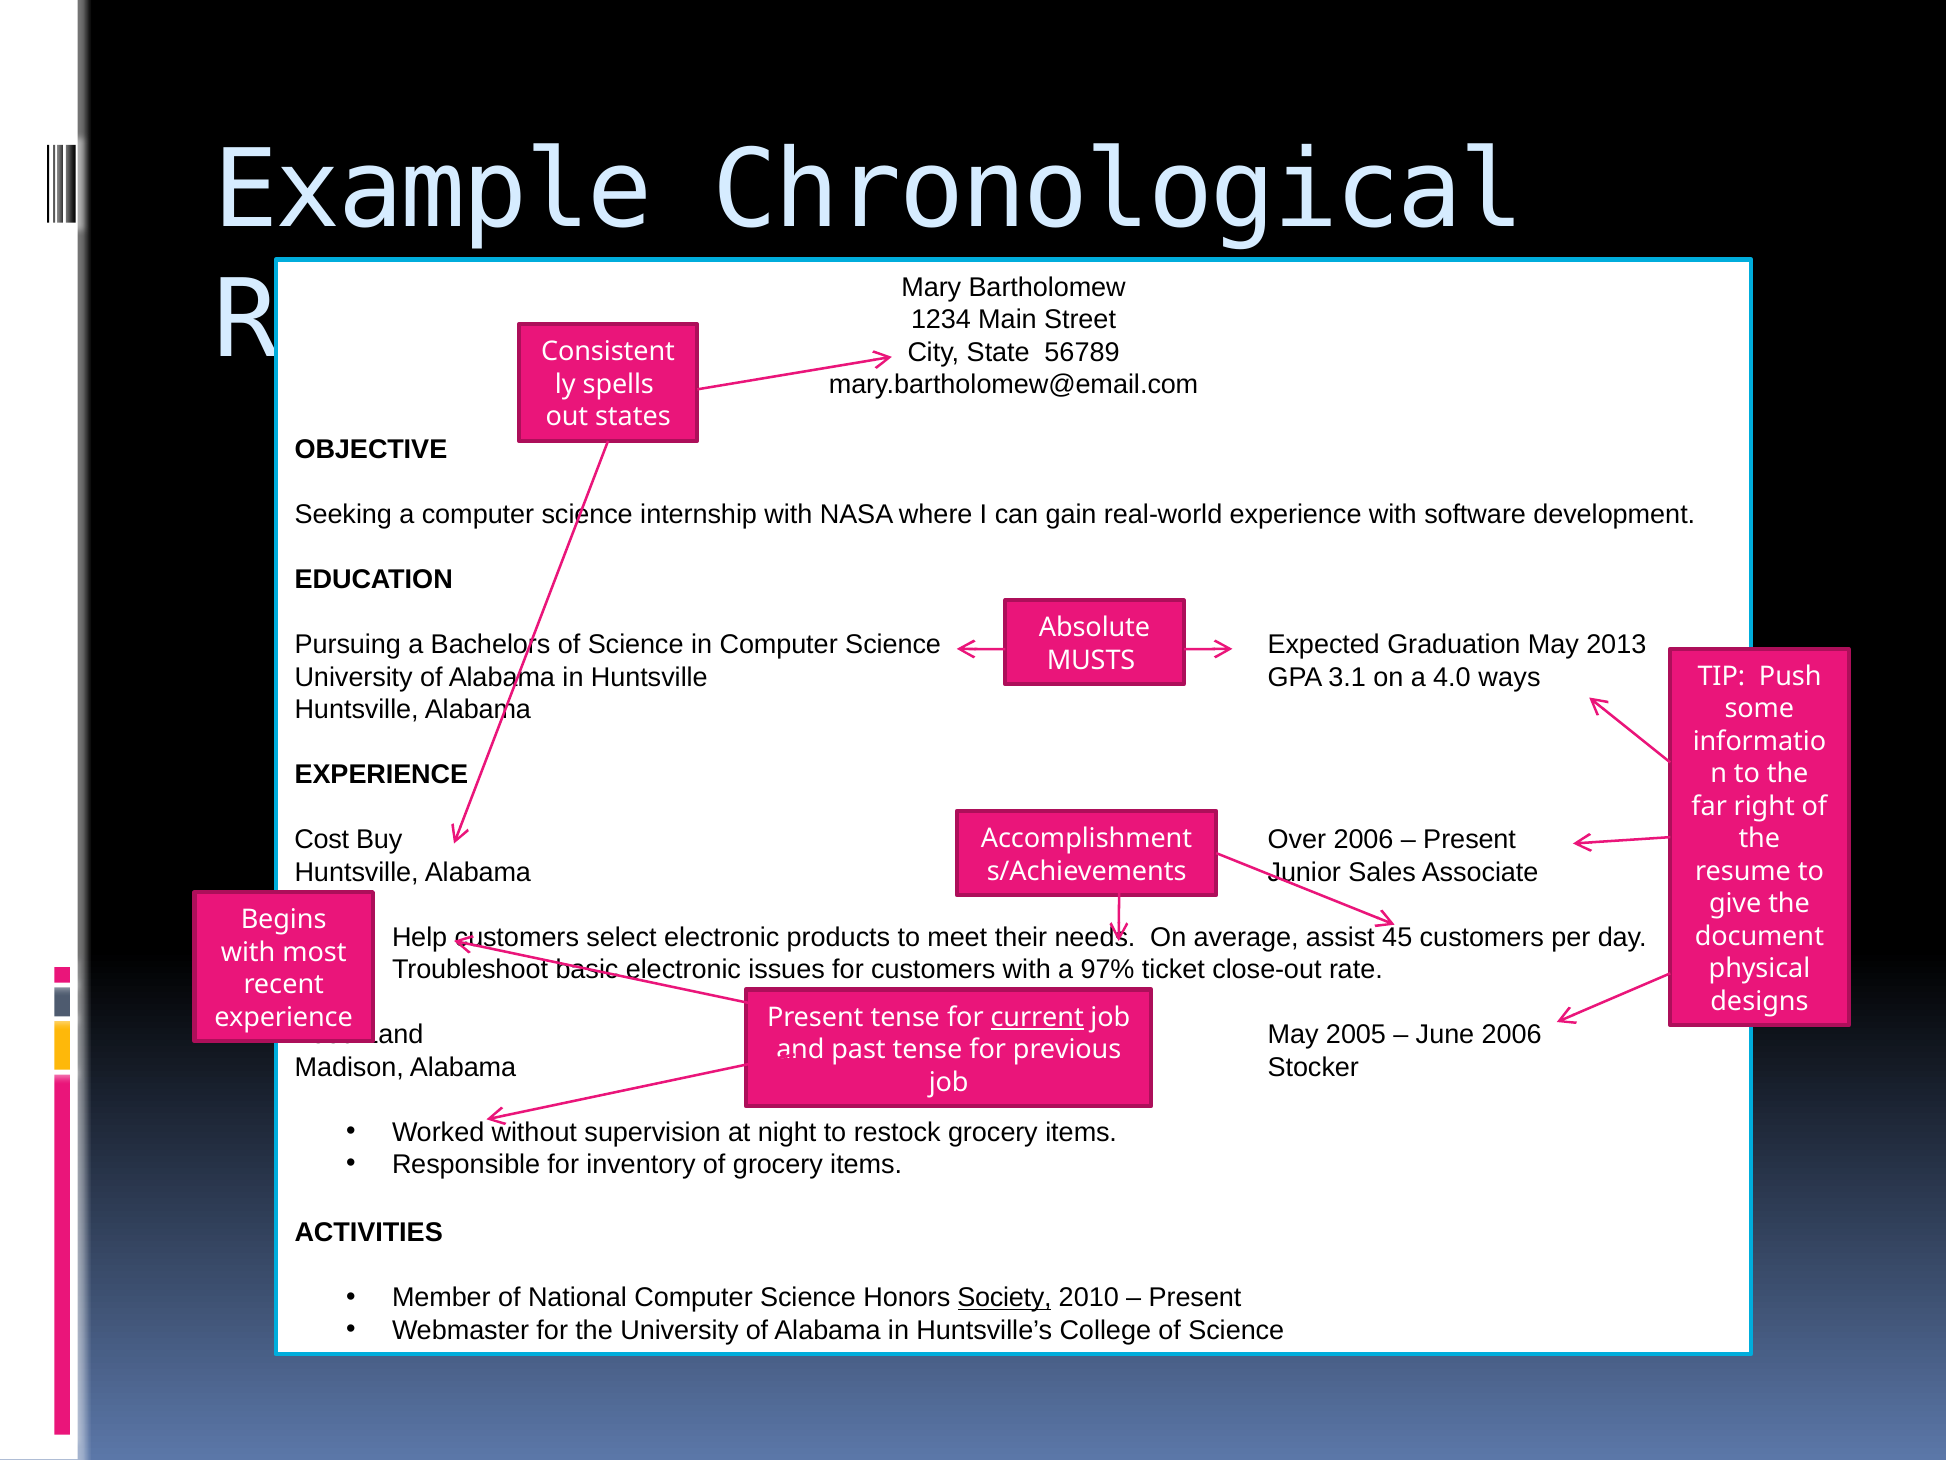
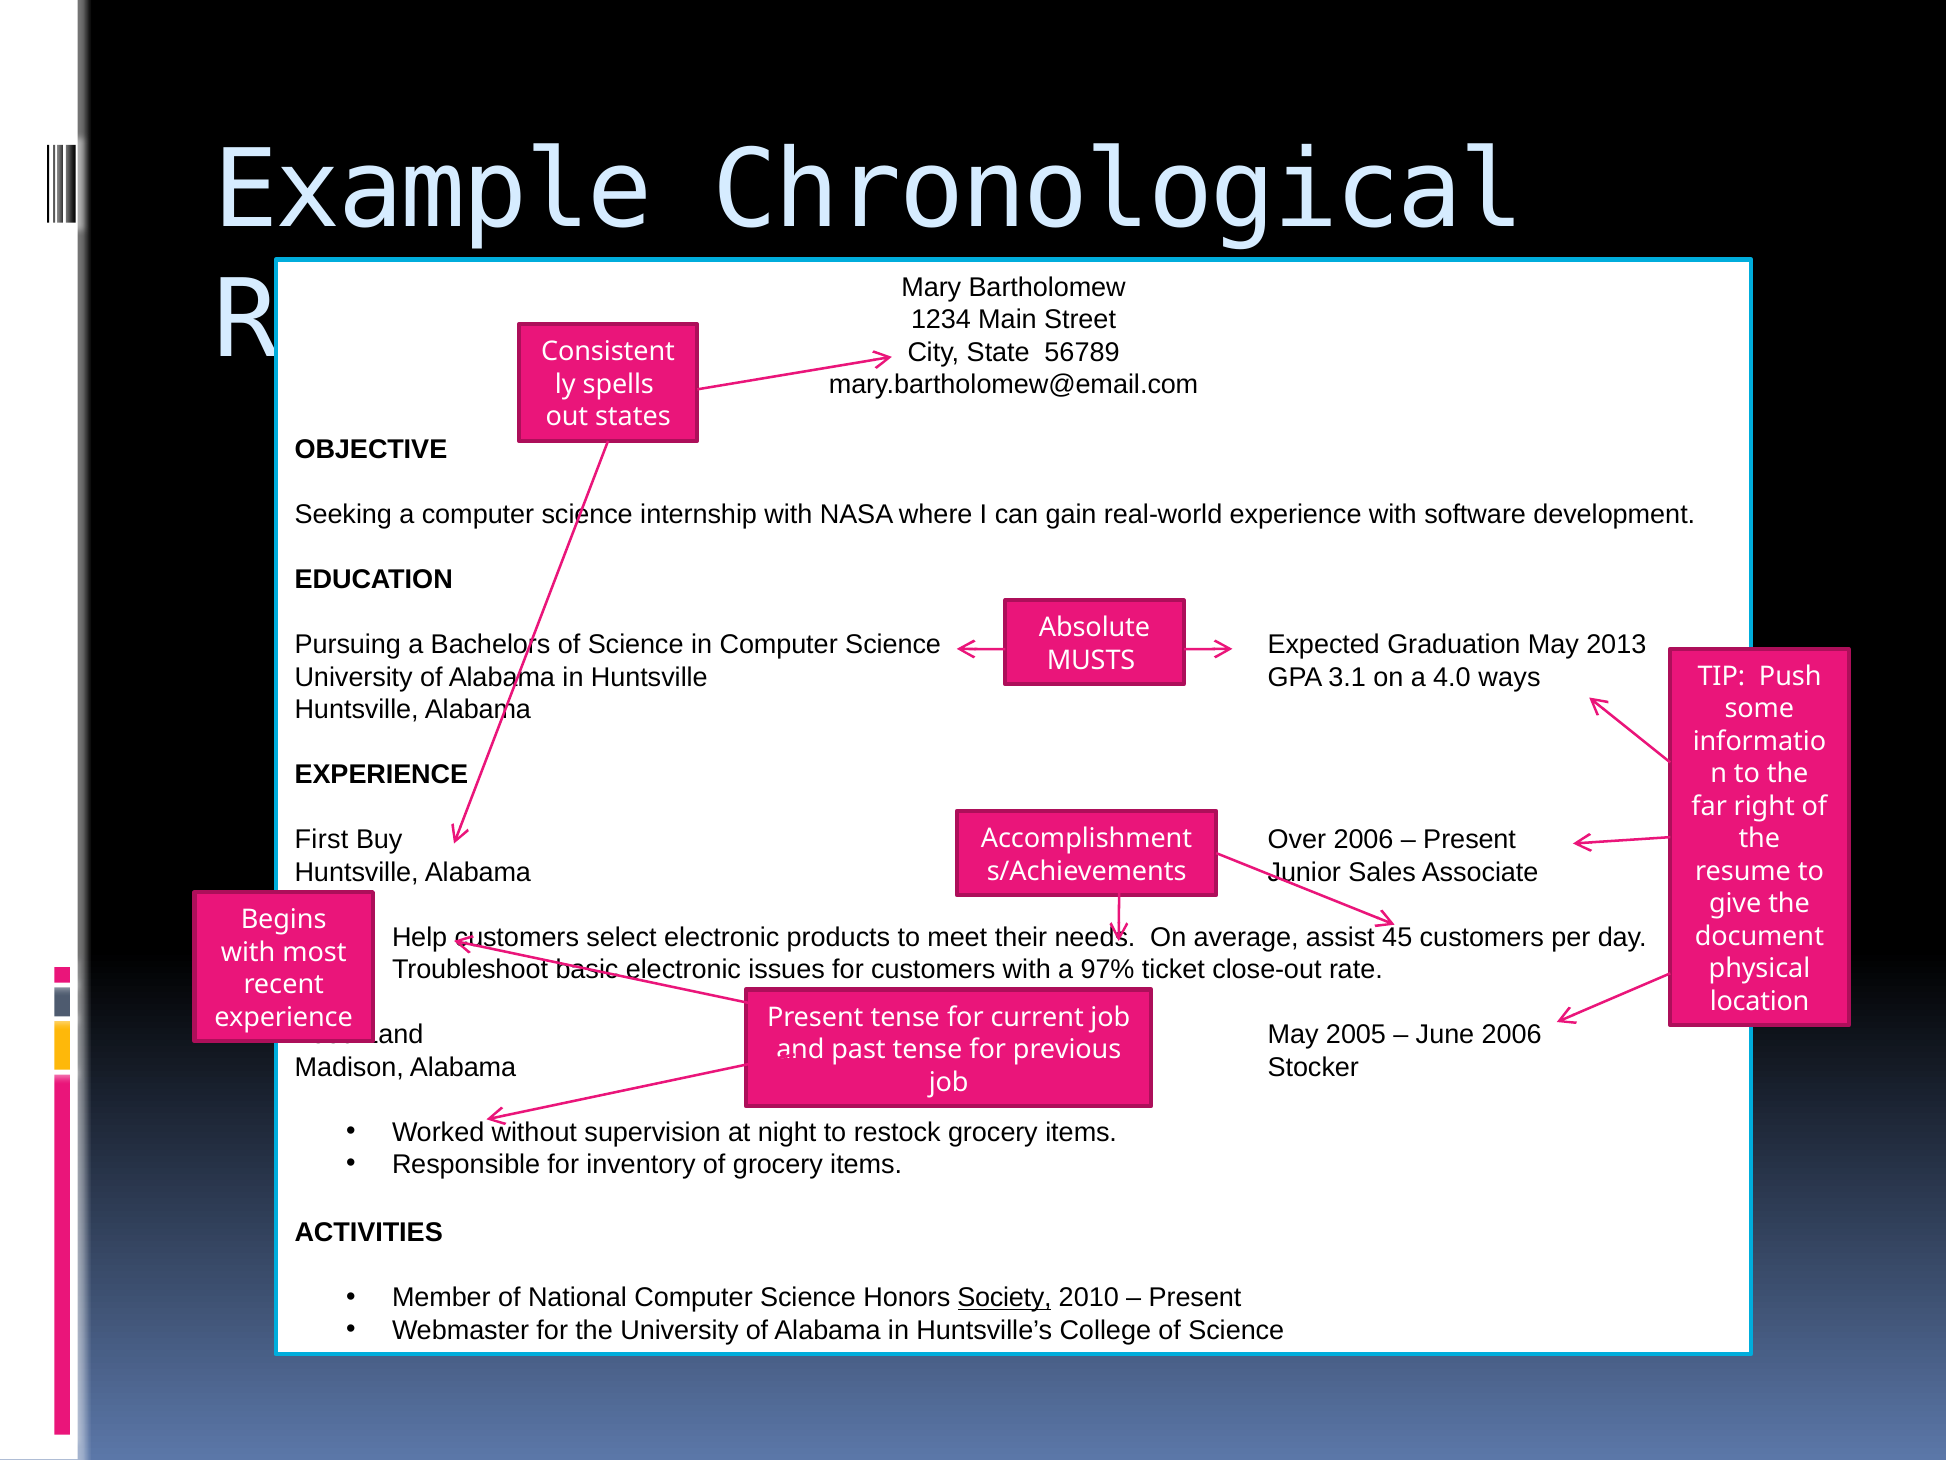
Cost: Cost -> First
designs: designs -> location
current underline: present -> none
